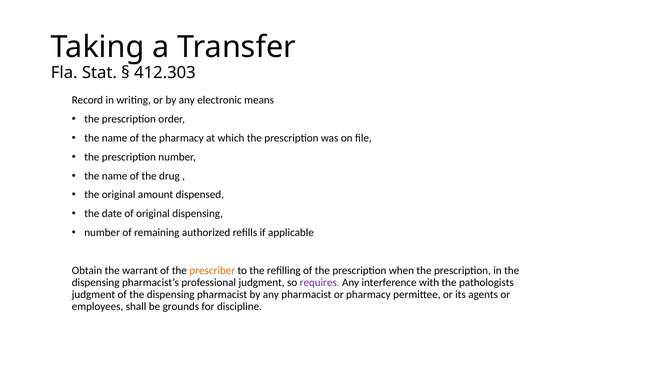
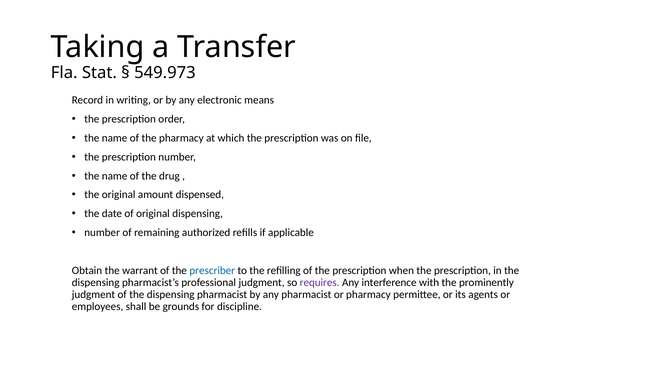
412.303: 412.303 -> 549.973
prescriber colour: orange -> blue
pathologists: pathologists -> prominently
